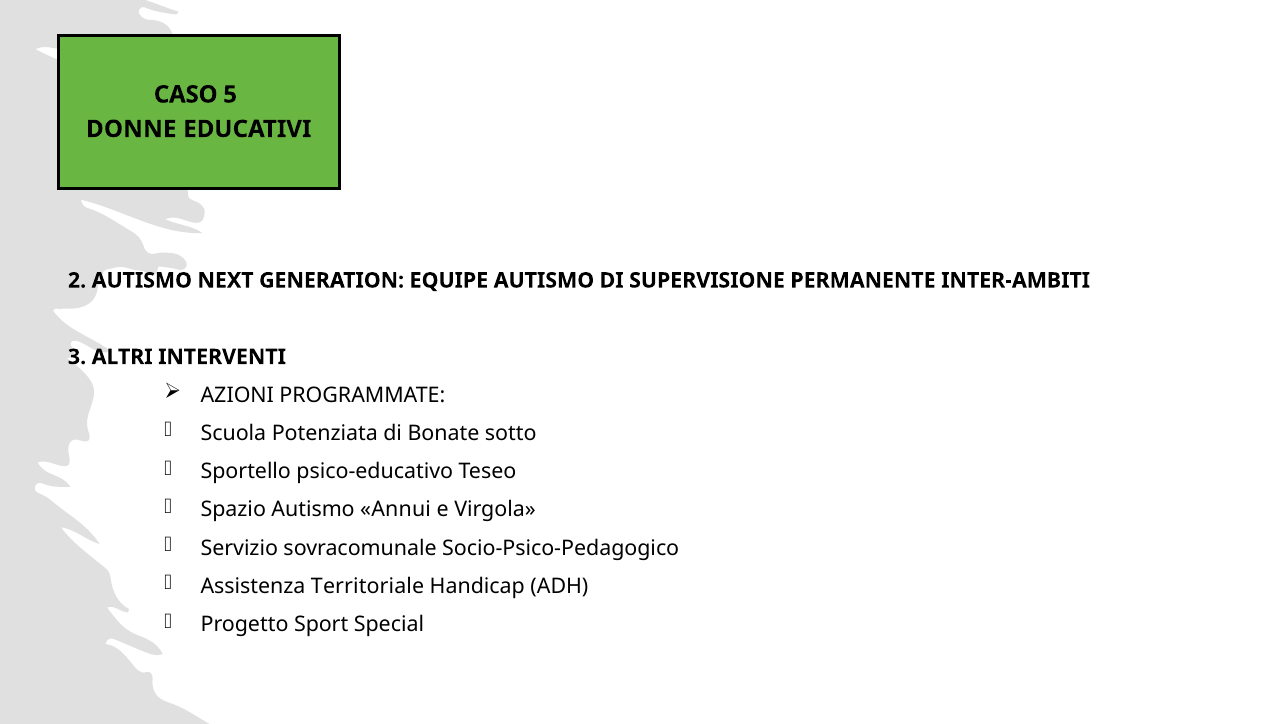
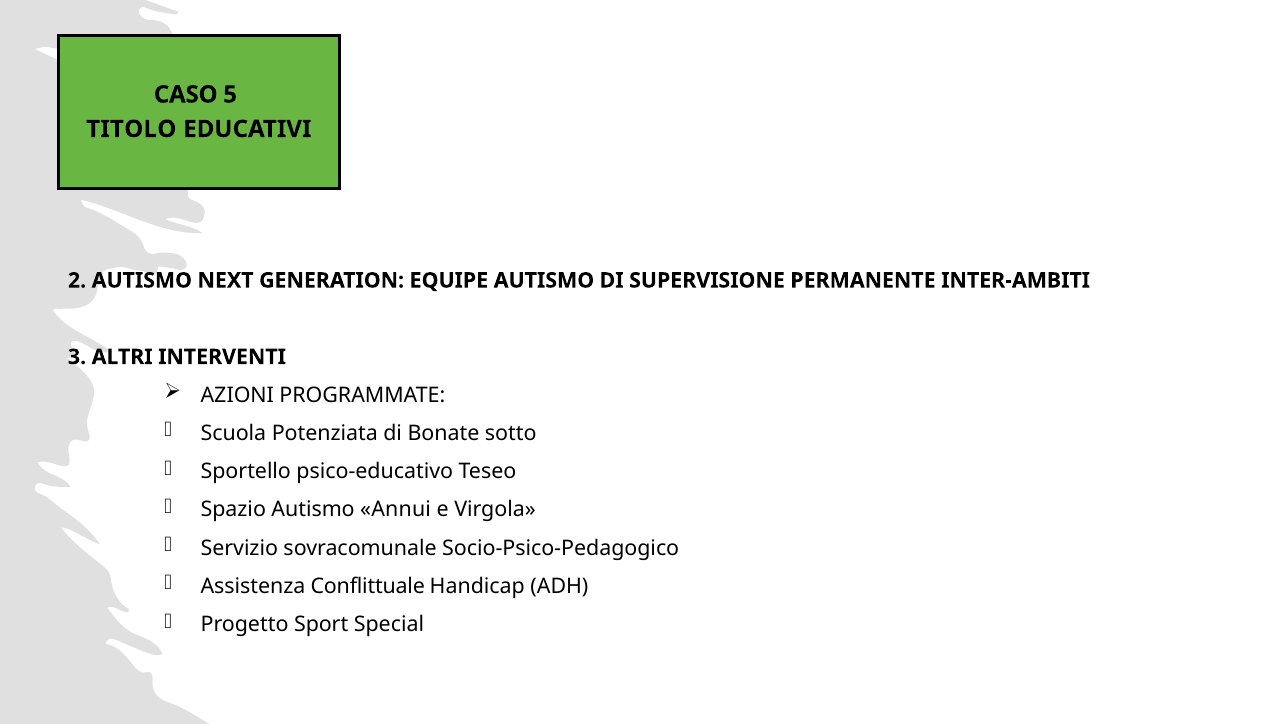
DONNE: DONNE -> TITOLO
Territoriale: Territoriale -> Conflittuale
